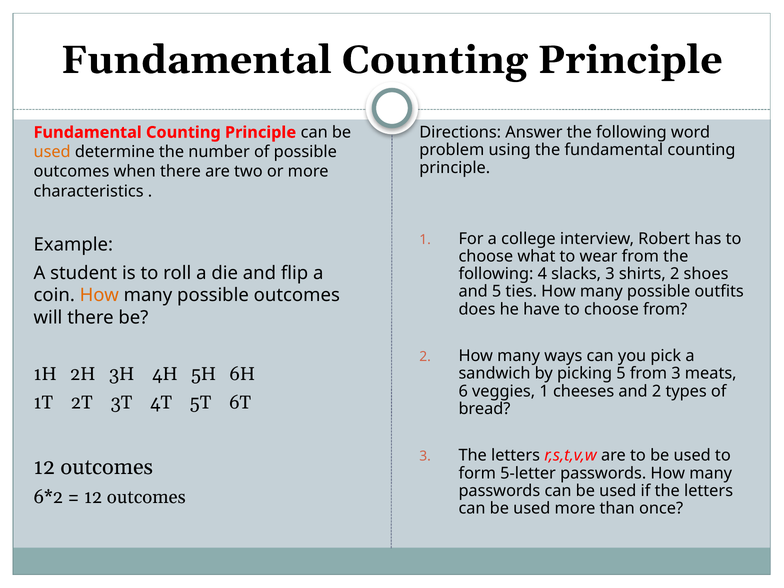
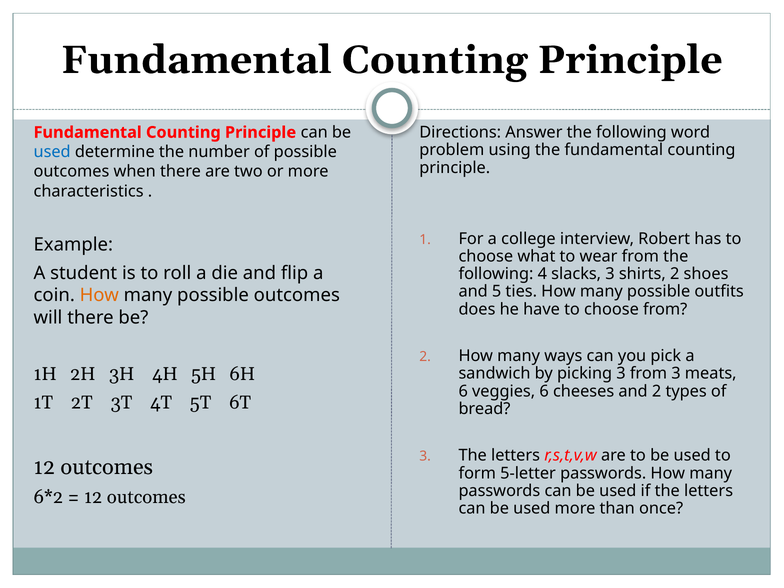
used at (52, 152) colour: orange -> blue
picking 5: 5 -> 3
veggies 1: 1 -> 6
